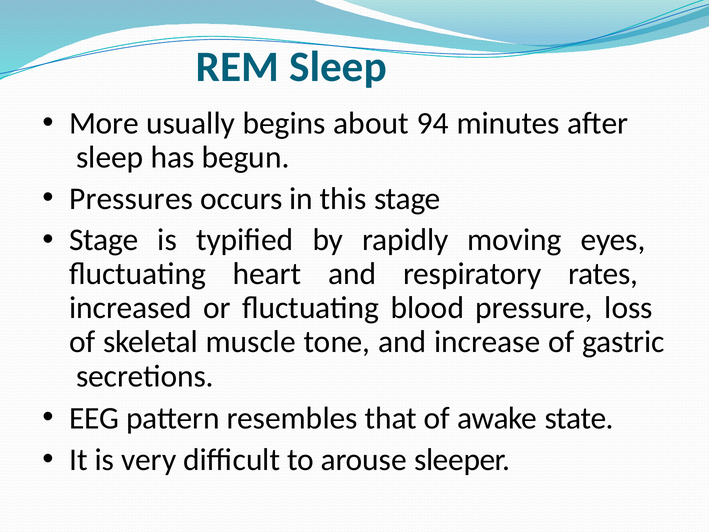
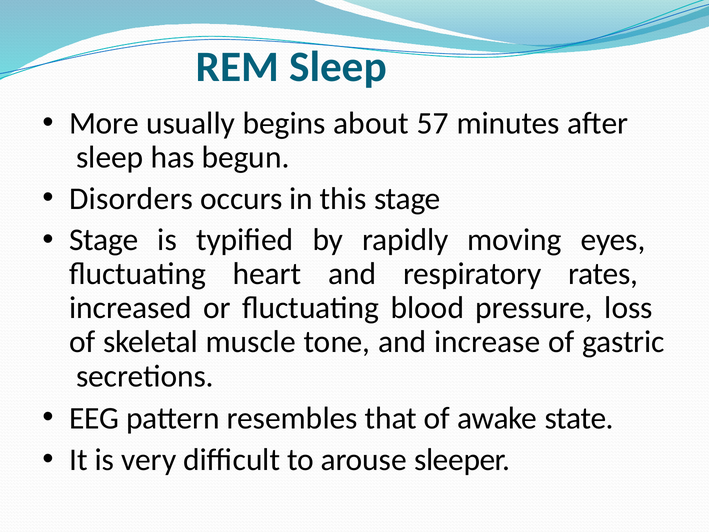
94: 94 -> 57
Pressures: Pressures -> Disorders
